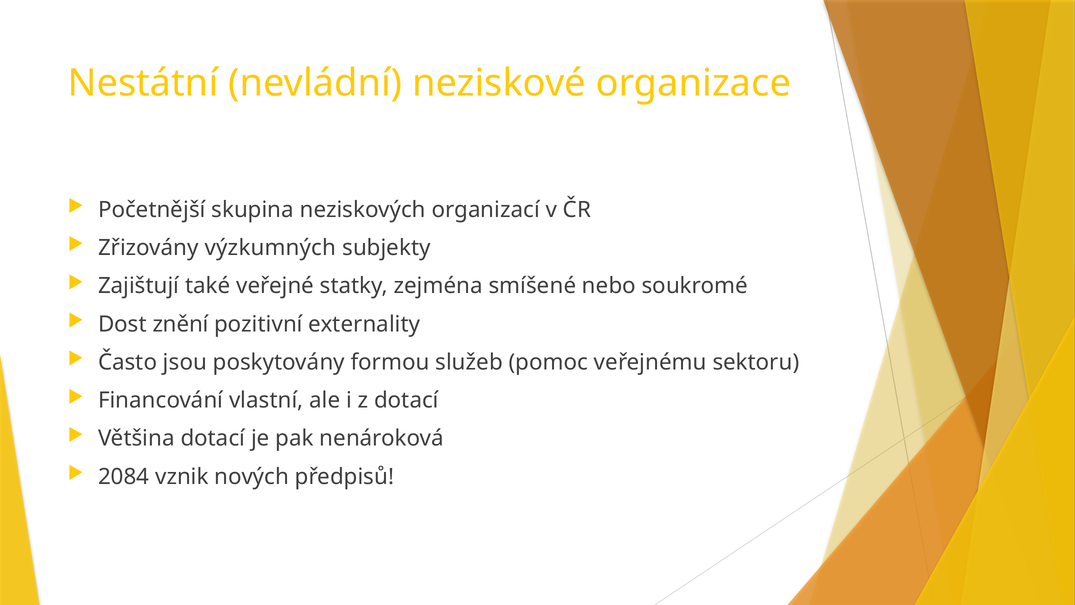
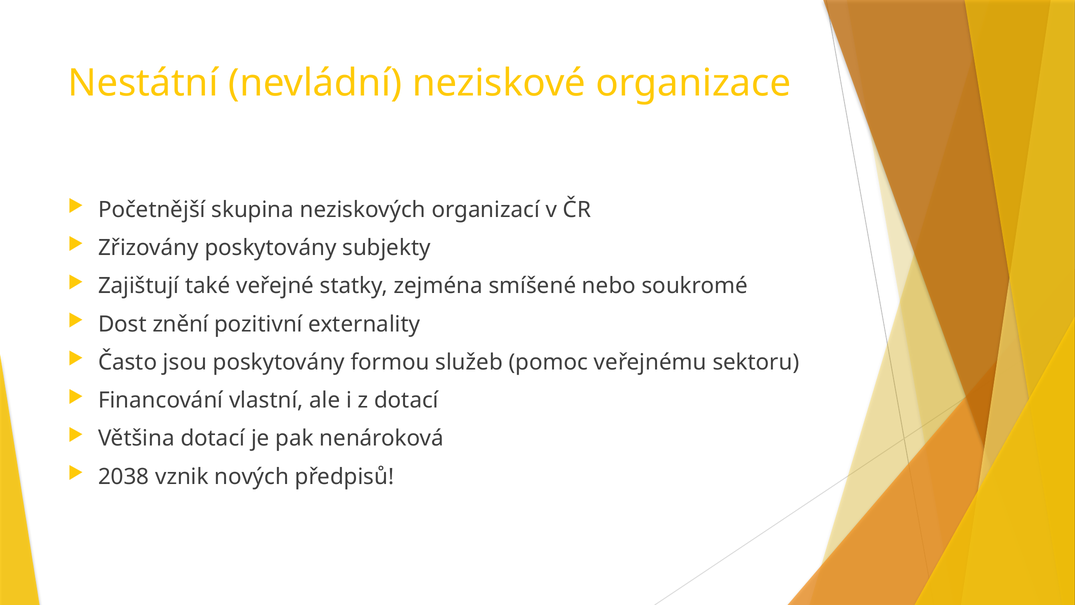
Zřizovány výzkumných: výzkumných -> poskytovány
2084: 2084 -> 2038
